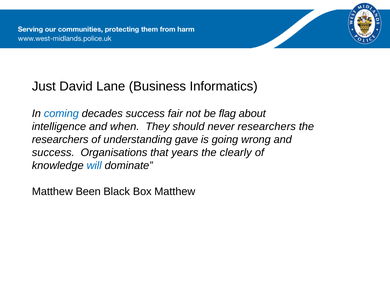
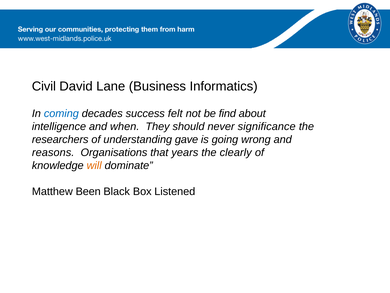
Just: Just -> Civil
fair: fair -> felt
flag: flag -> find
never researchers: researchers -> significance
success at (53, 152): success -> reasons
will colour: blue -> orange
Box Matthew: Matthew -> Listened
